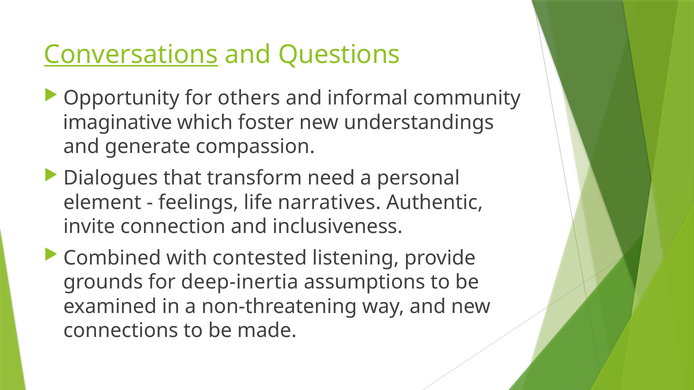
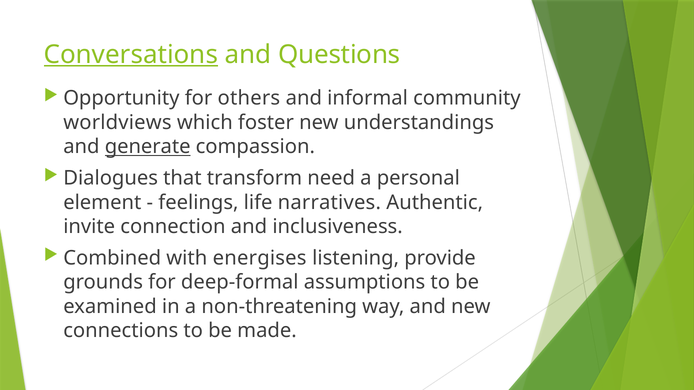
imaginative: imaginative -> worldviews
generate underline: none -> present
contested: contested -> energises
deep-inertia: deep-inertia -> deep-formal
